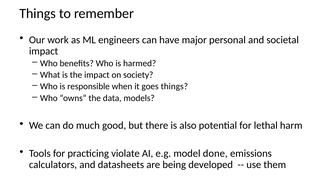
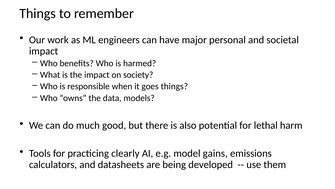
violate: violate -> clearly
done: done -> gains
